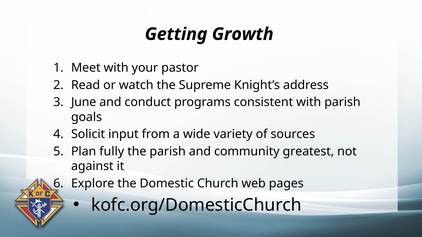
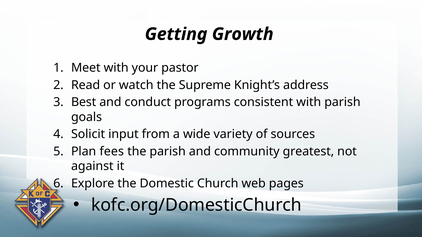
June: June -> Best
fully: fully -> fees
